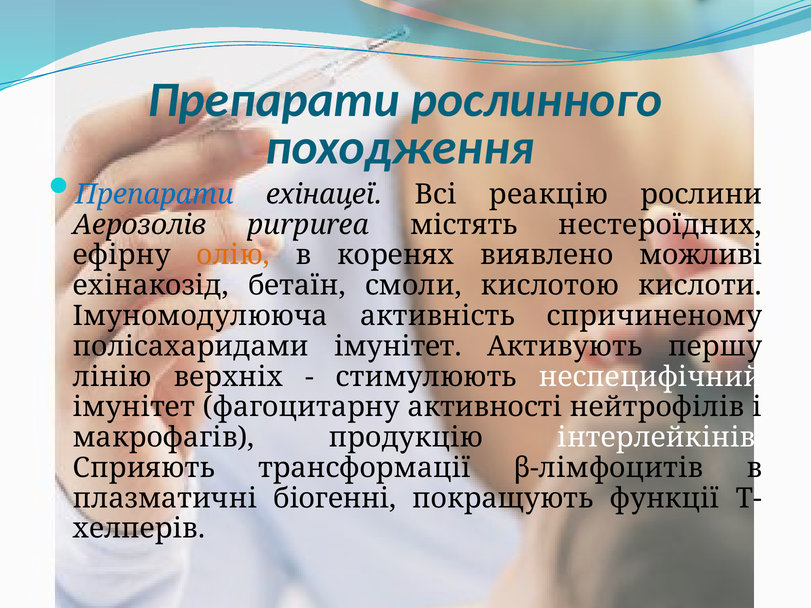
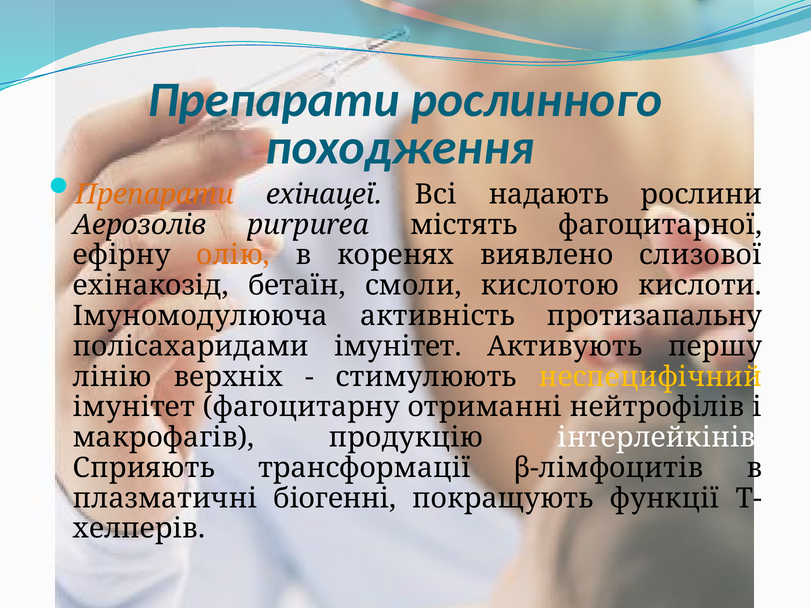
Препарати at (155, 195) colour: blue -> orange
реакцію: реакцію -> надають
нестероїдних: нестероїдних -> фагоцитарної
можливі: можливі -> слизової
спричиненому: спричиненому -> протизапальну
неспецифічний colour: white -> yellow
активності: активності -> отриманні
